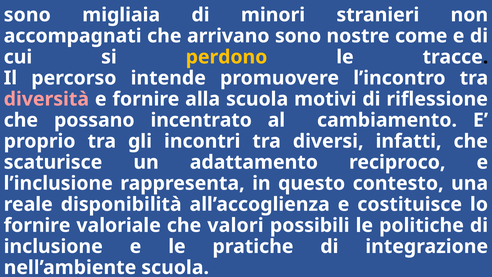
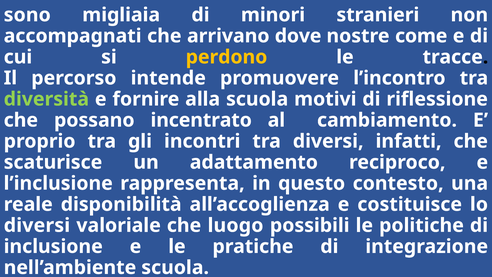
arrivano sono: sono -> dove
diversità colour: pink -> light green
fornire at (37, 225): fornire -> diversi
valori: valori -> luogo
